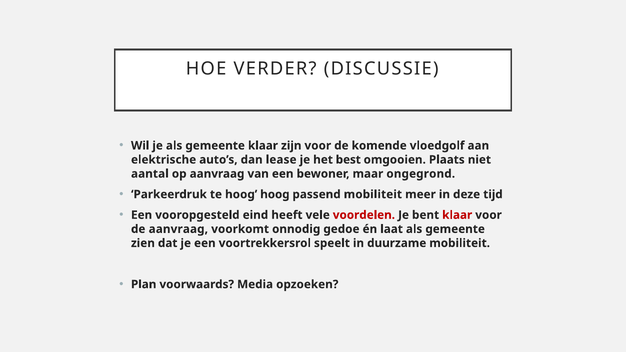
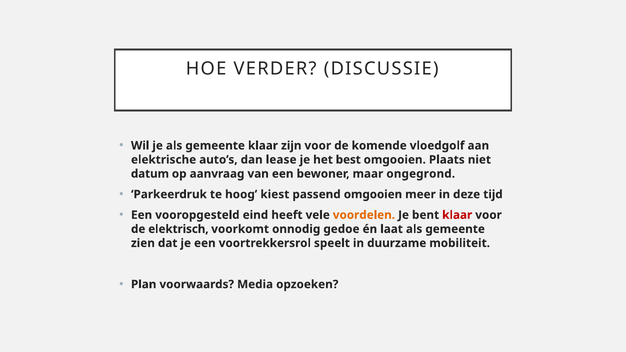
aantal: aantal -> datum
hoog hoog: hoog -> kiest
passend mobiliteit: mobiliteit -> omgooien
voordelen colour: red -> orange
de aanvraag: aanvraag -> elektrisch
